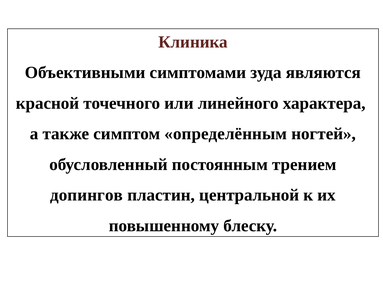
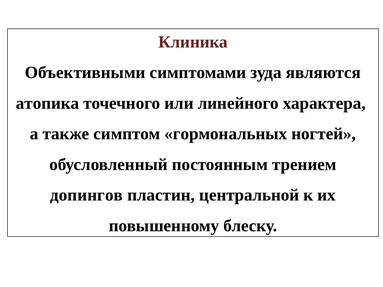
красной: красной -> атопика
определённым: определённым -> гормональных
